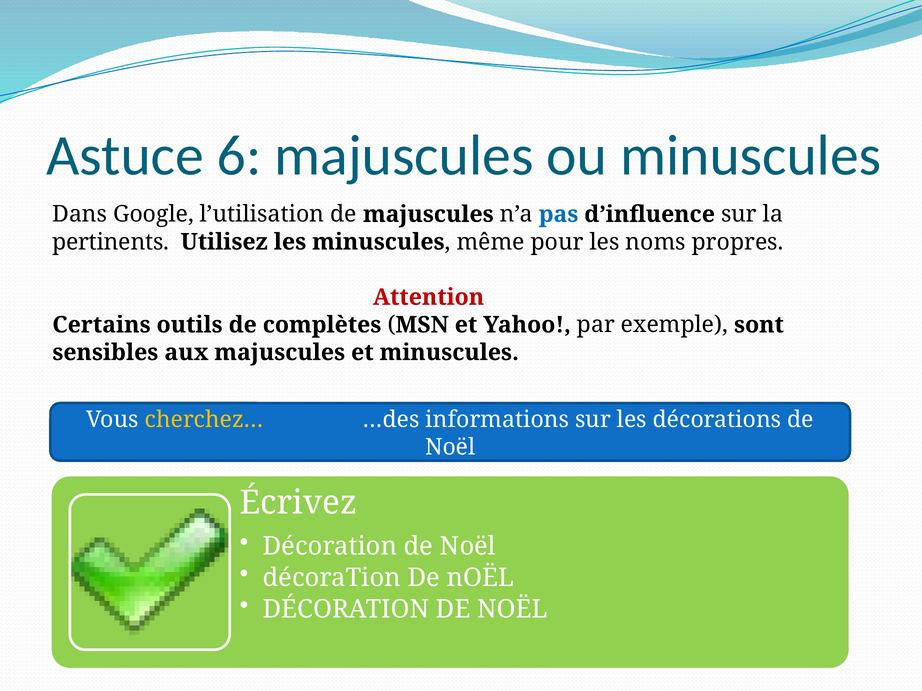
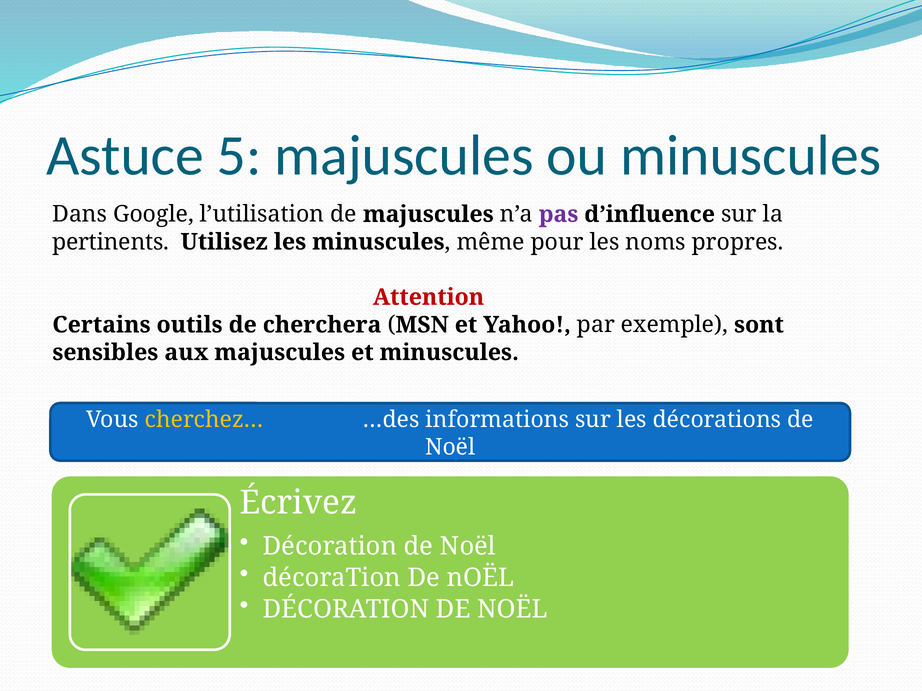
6: 6 -> 5
pas colour: blue -> purple
complètes: complètes -> cherchera
